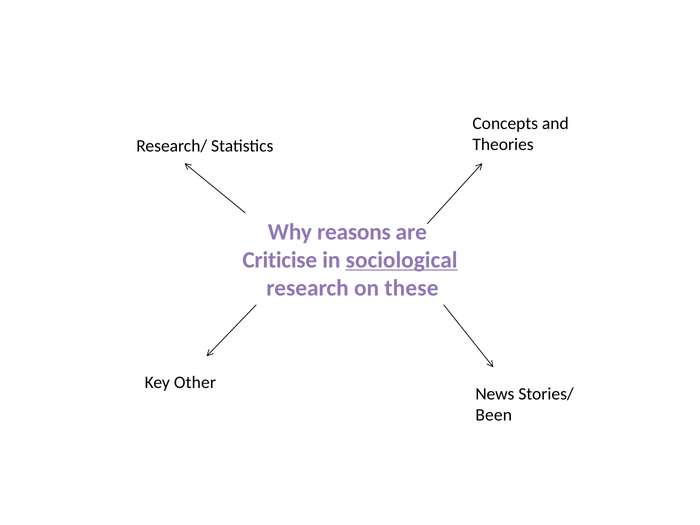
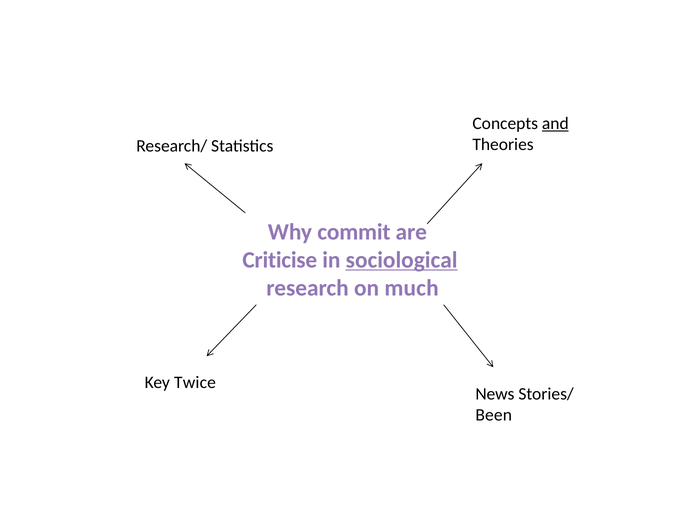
and underline: none -> present
reasons: reasons -> commit
these: these -> much
Other: Other -> Twice
